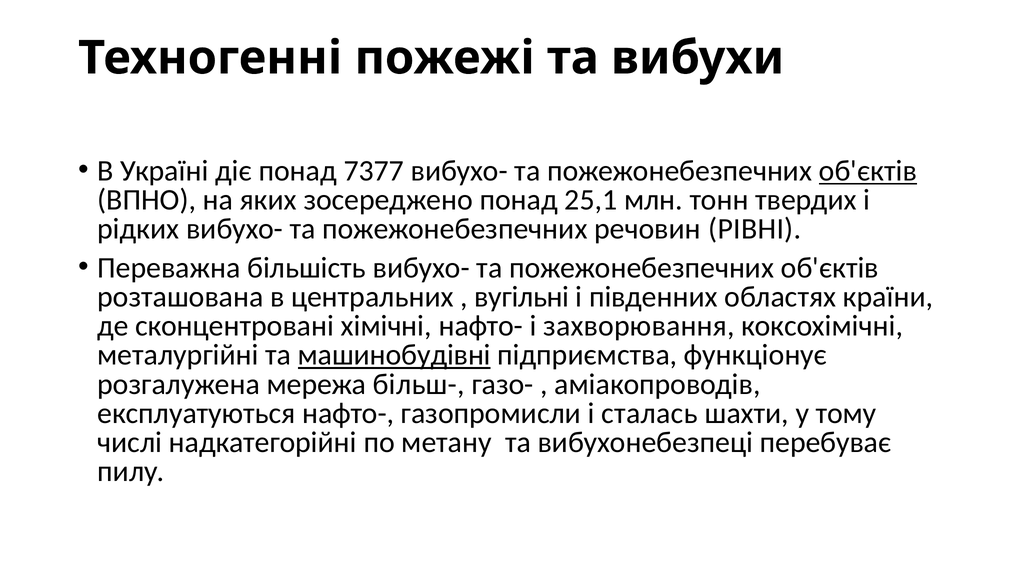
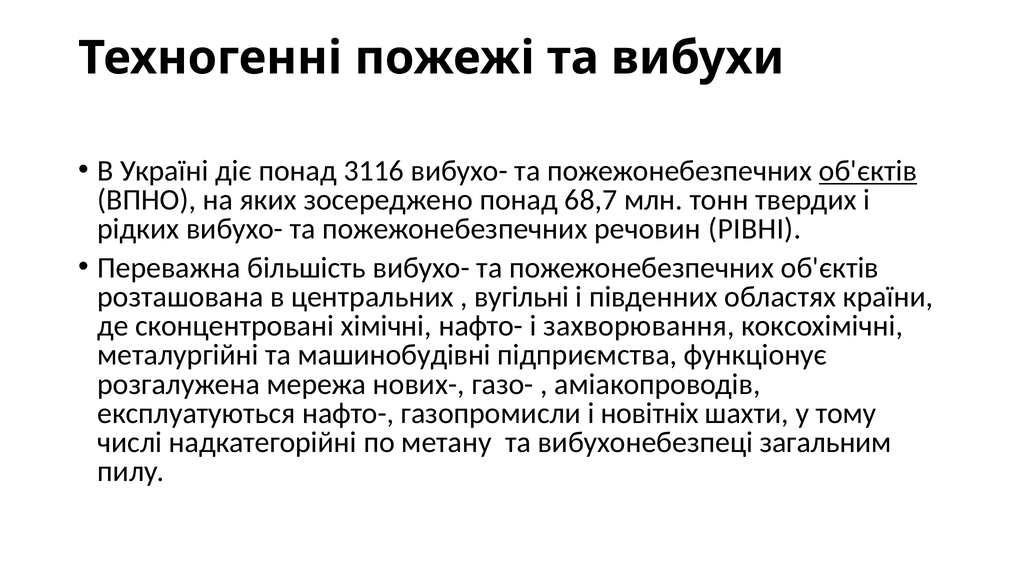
7377: 7377 -> 3116
25,1: 25,1 -> 68,7
машинобудівні underline: present -> none
більш-: більш- -> нових-
сталась: сталась -> новітніх
перебуває: перебуває -> загальним
